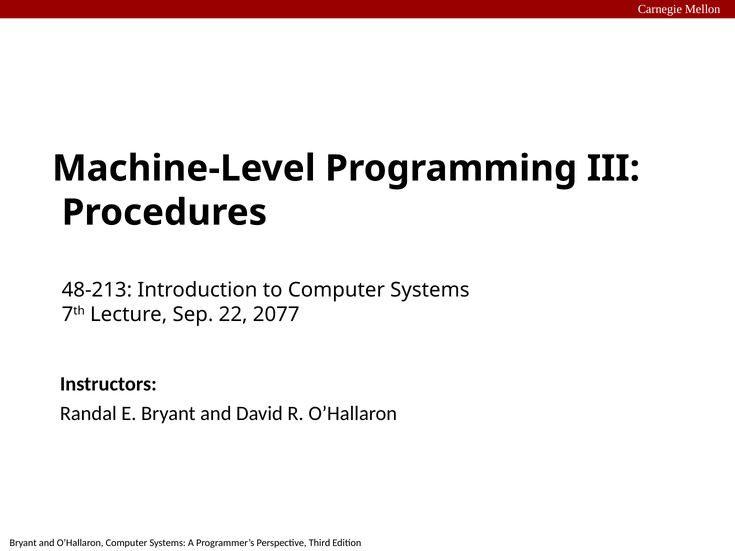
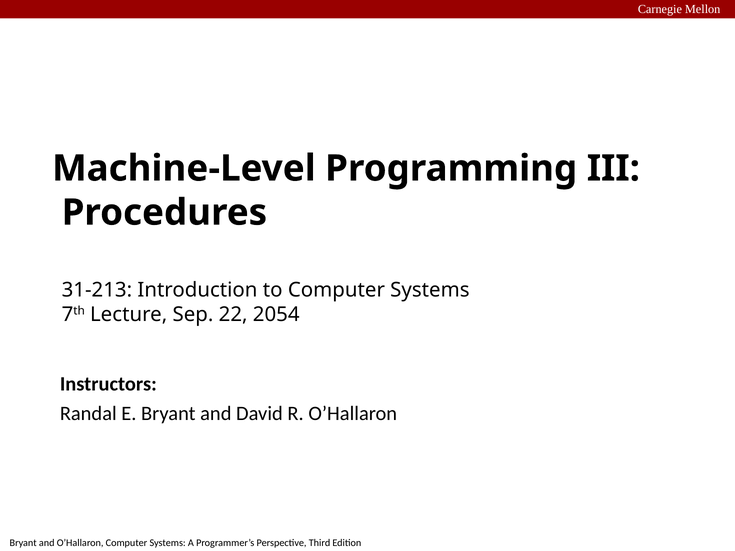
48-213: 48-213 -> 31-213
2077: 2077 -> 2054
